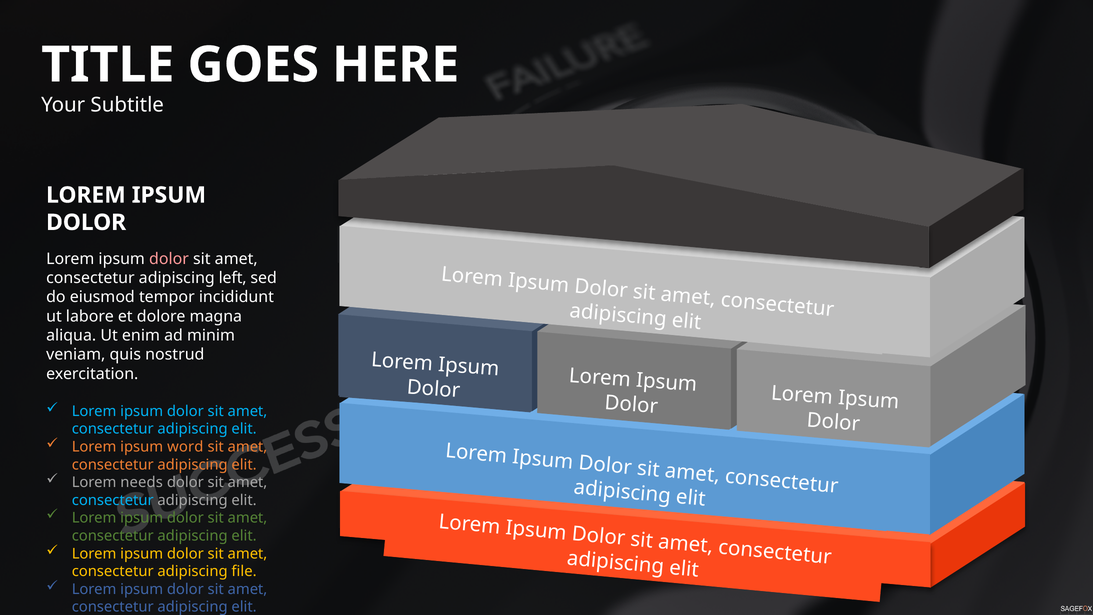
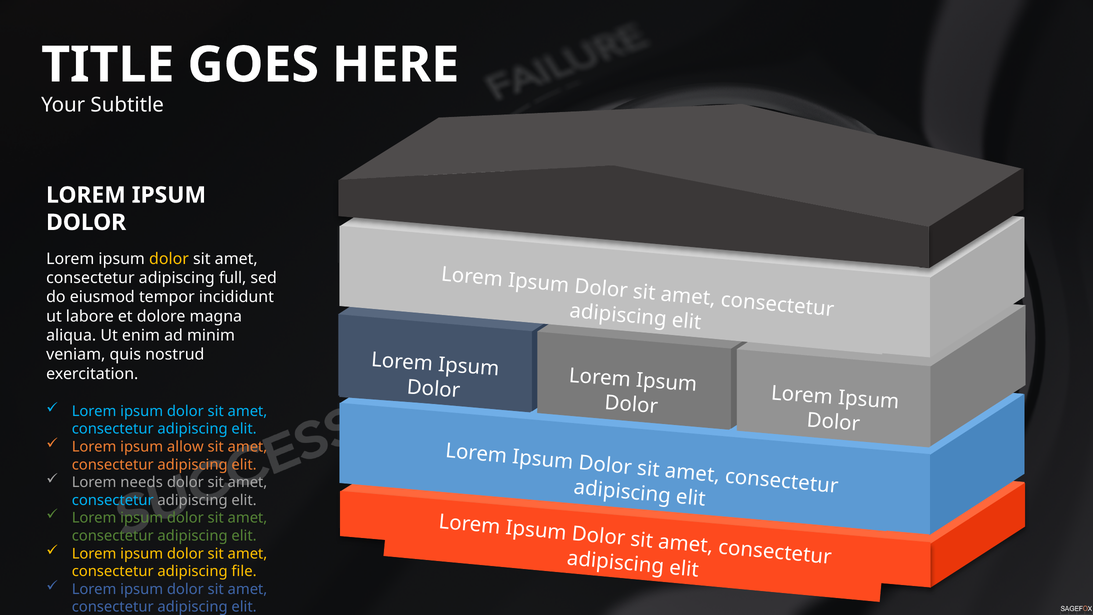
dolor at (169, 259) colour: pink -> yellow
left: left -> full
word: word -> allow
